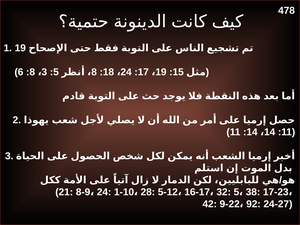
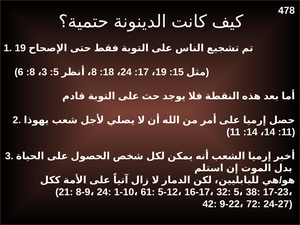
28: 28 -> 61
92: 92 -> 72
